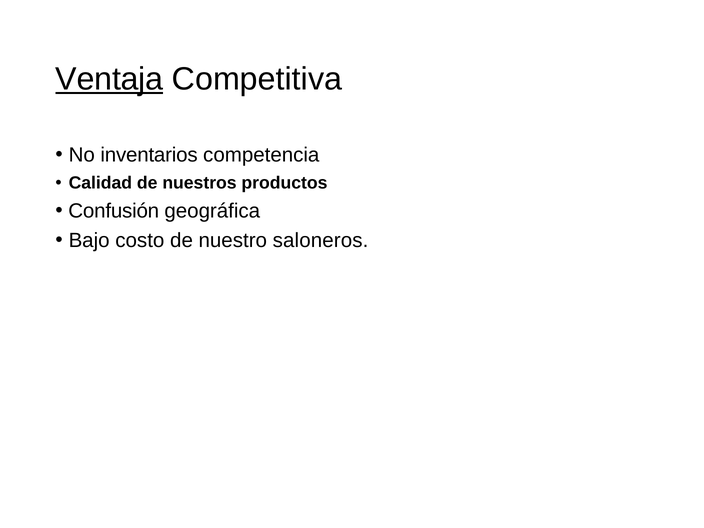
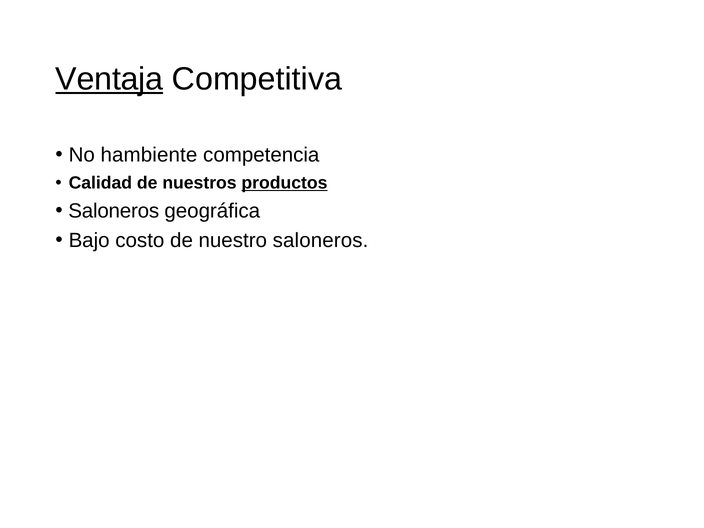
inventarios: inventarios -> hambiente
productos underline: none -> present
Confusión at (114, 211): Confusión -> Saloneros
